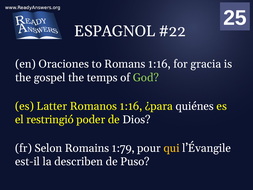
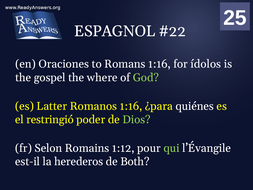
gracia: gracia -> ídolos
temps: temps -> where
Dios colour: white -> light green
1:79: 1:79 -> 1:12
qui colour: yellow -> light green
describen: describen -> herederos
Puso: Puso -> Both
